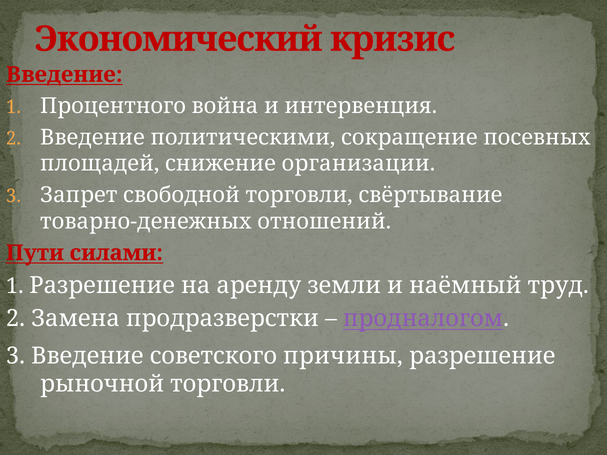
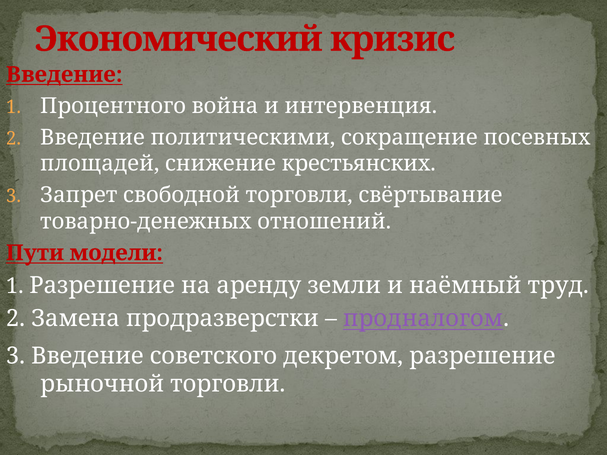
организации: организации -> крестьянских
силами: силами -> модели
причины: причины -> декретом
